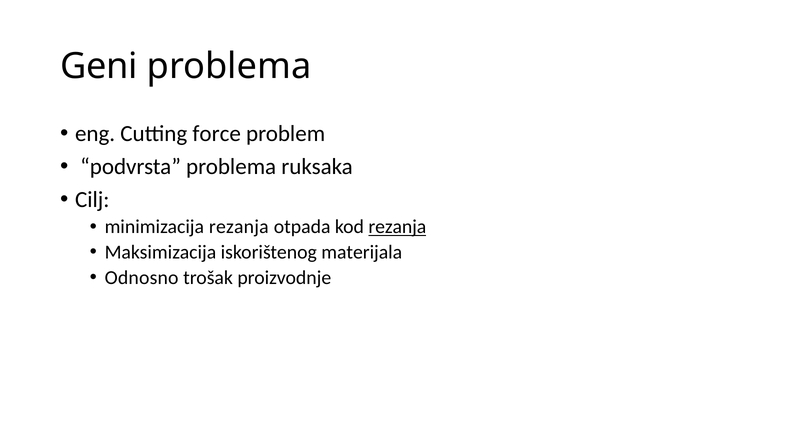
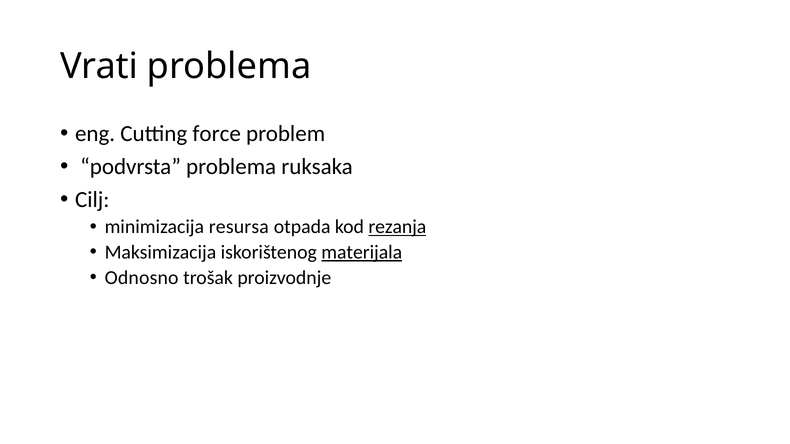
Geni: Geni -> Vrati
minimizacija rezanja: rezanja -> resursa
materijala underline: none -> present
